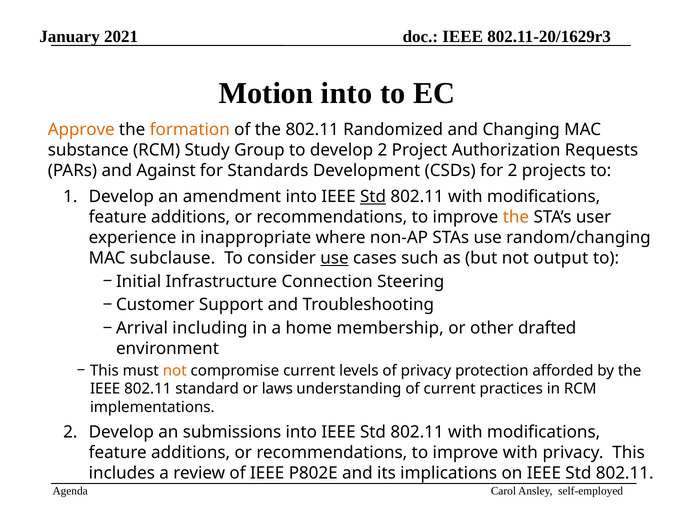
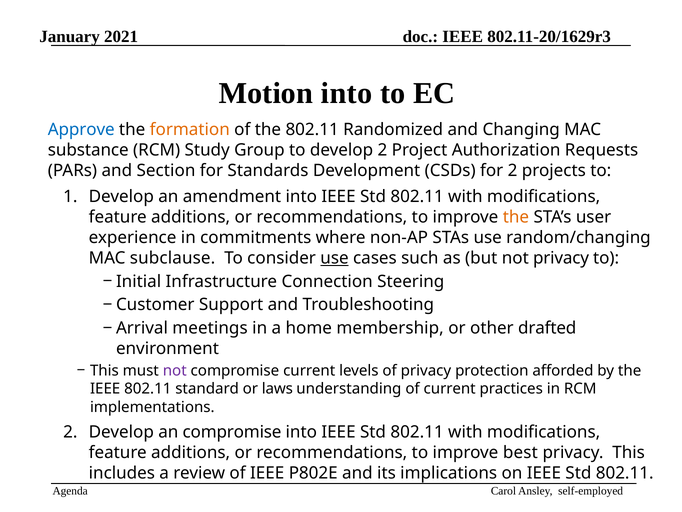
Approve colour: orange -> blue
Against: Against -> Section
Std at (373, 197) underline: present -> none
inappropriate: inappropriate -> commitments
not output: output -> privacy
including: including -> meetings
not at (175, 370) colour: orange -> purple
an submissions: submissions -> compromise
improve with: with -> best
